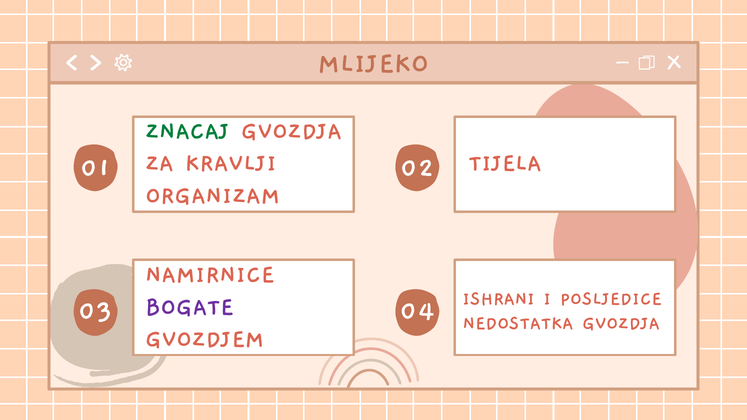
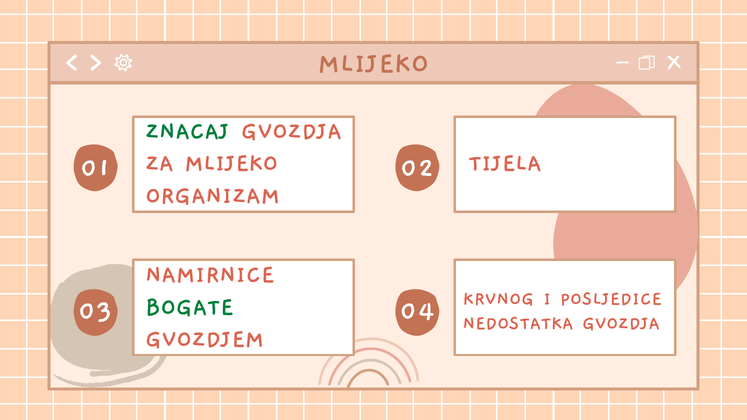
ZA KRAVLJI: KRAVLJI -> MLIJEKO
BOGATE colour: purple -> green
ISHRANI: ISHRANI -> KRVNOG
